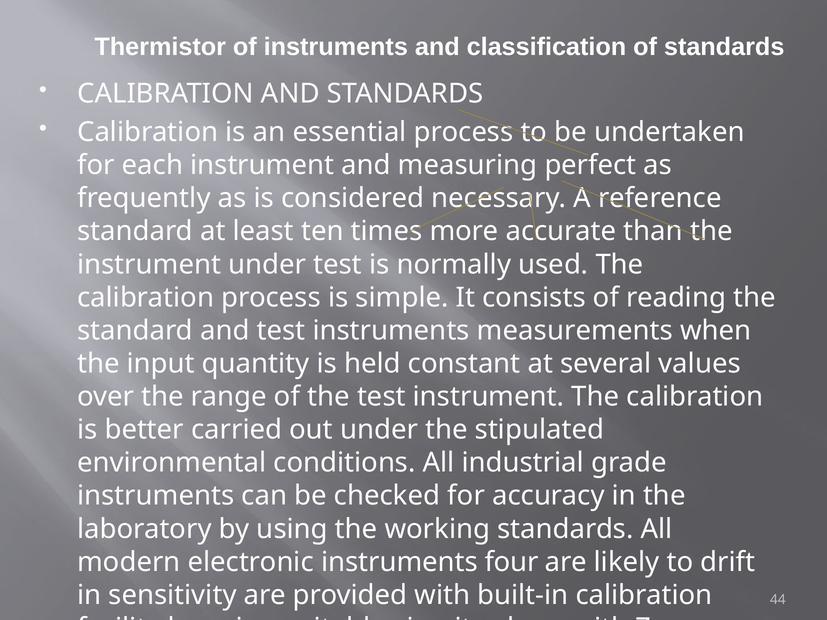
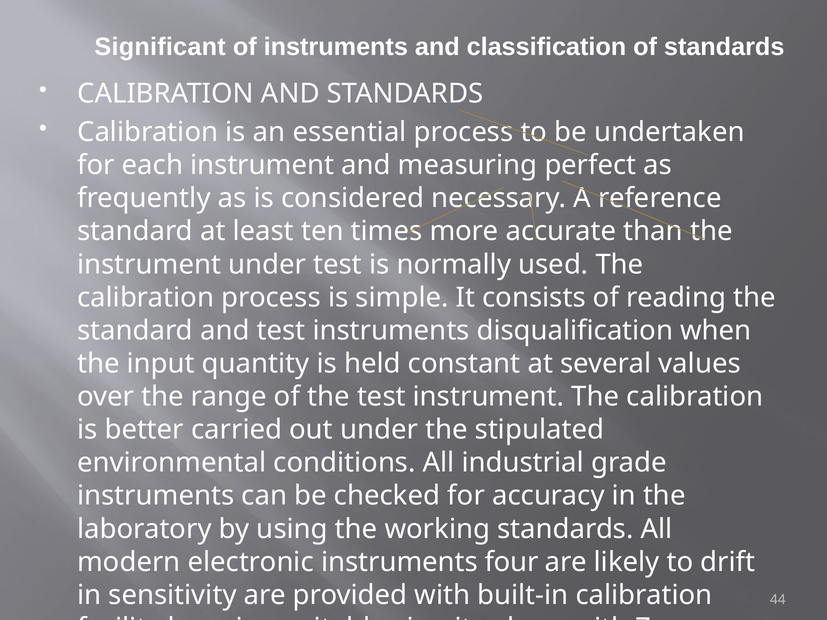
Thermistor: Thermistor -> Significant
measurements: measurements -> disqualification
